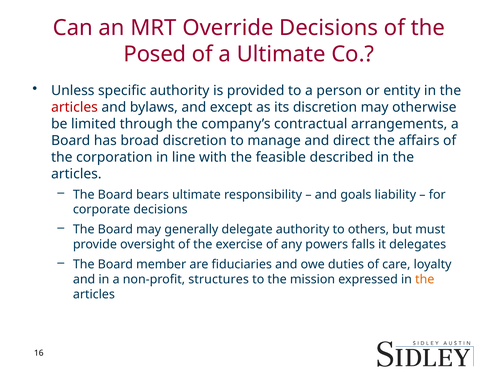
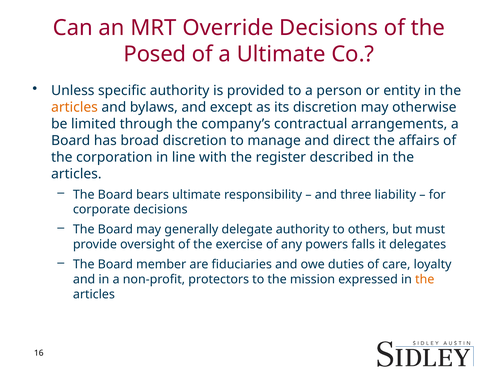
articles at (75, 107) colour: red -> orange
feasible: feasible -> register
goals: goals -> three
structures: structures -> protectors
